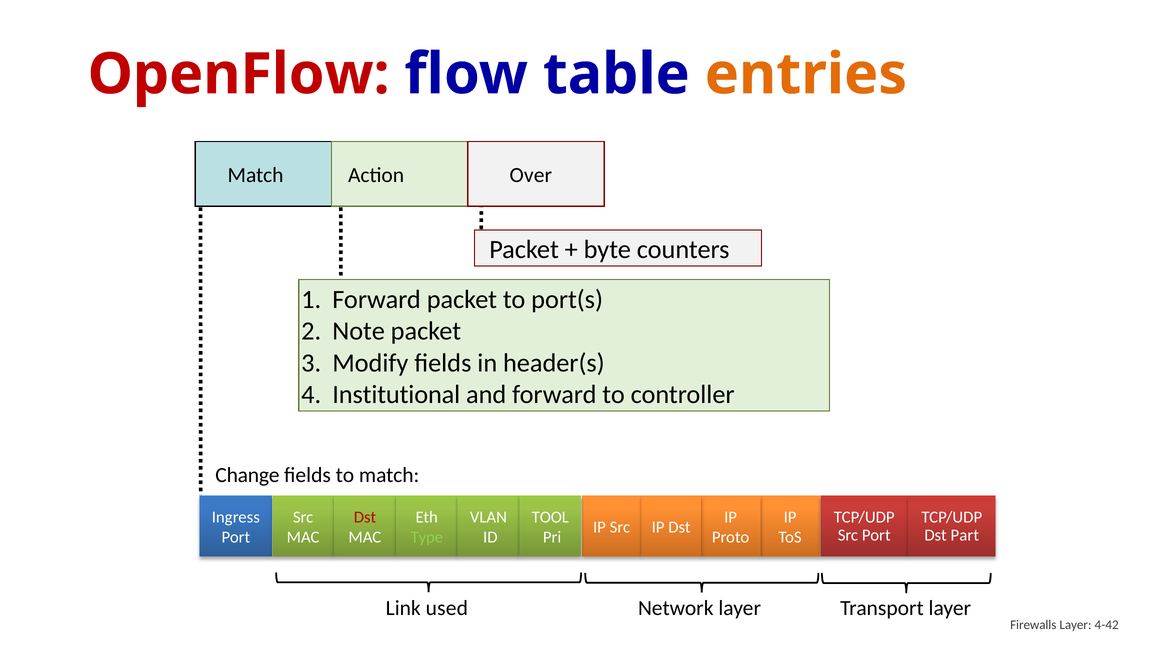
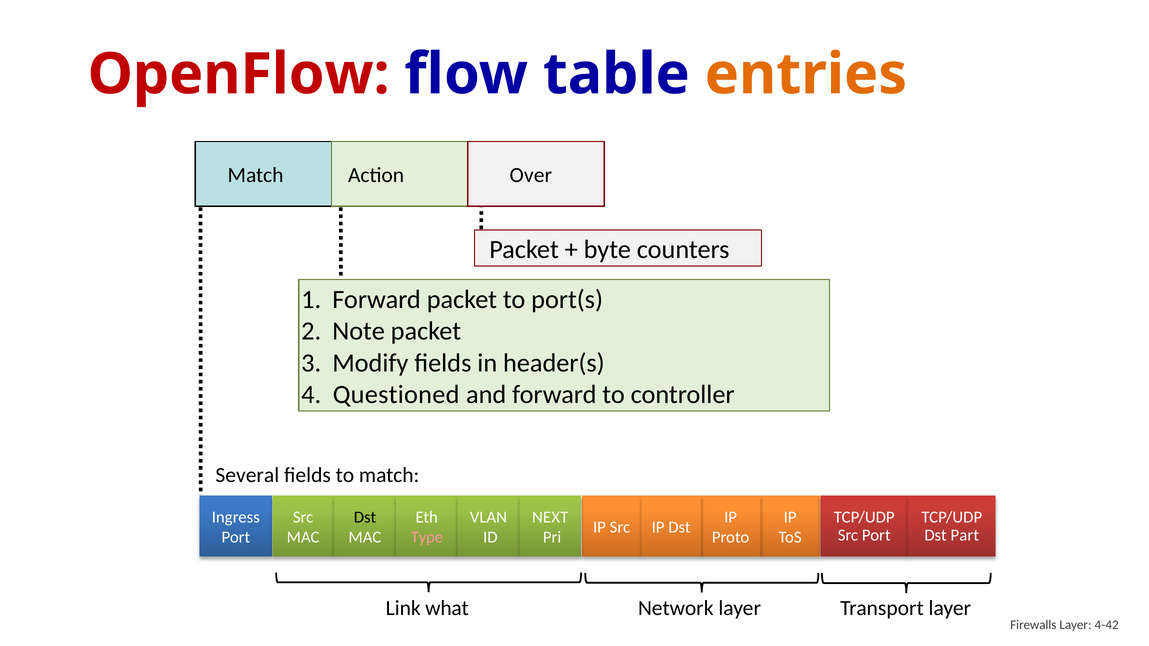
Institutional: Institutional -> Questioned
Change: Change -> Several
Dst at (365, 518) colour: red -> black
TOOL: TOOL -> NEXT
Type colour: light green -> pink
used: used -> what
